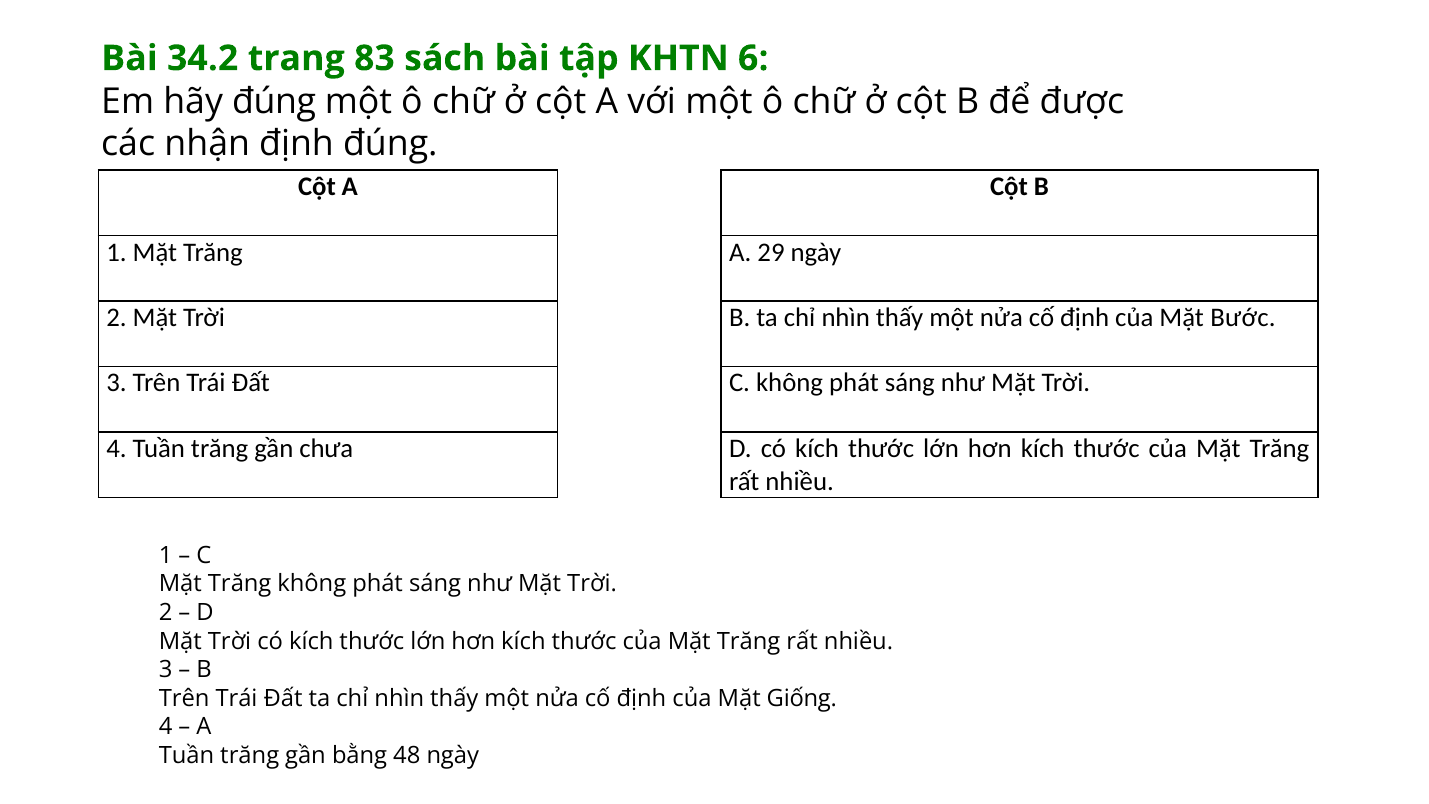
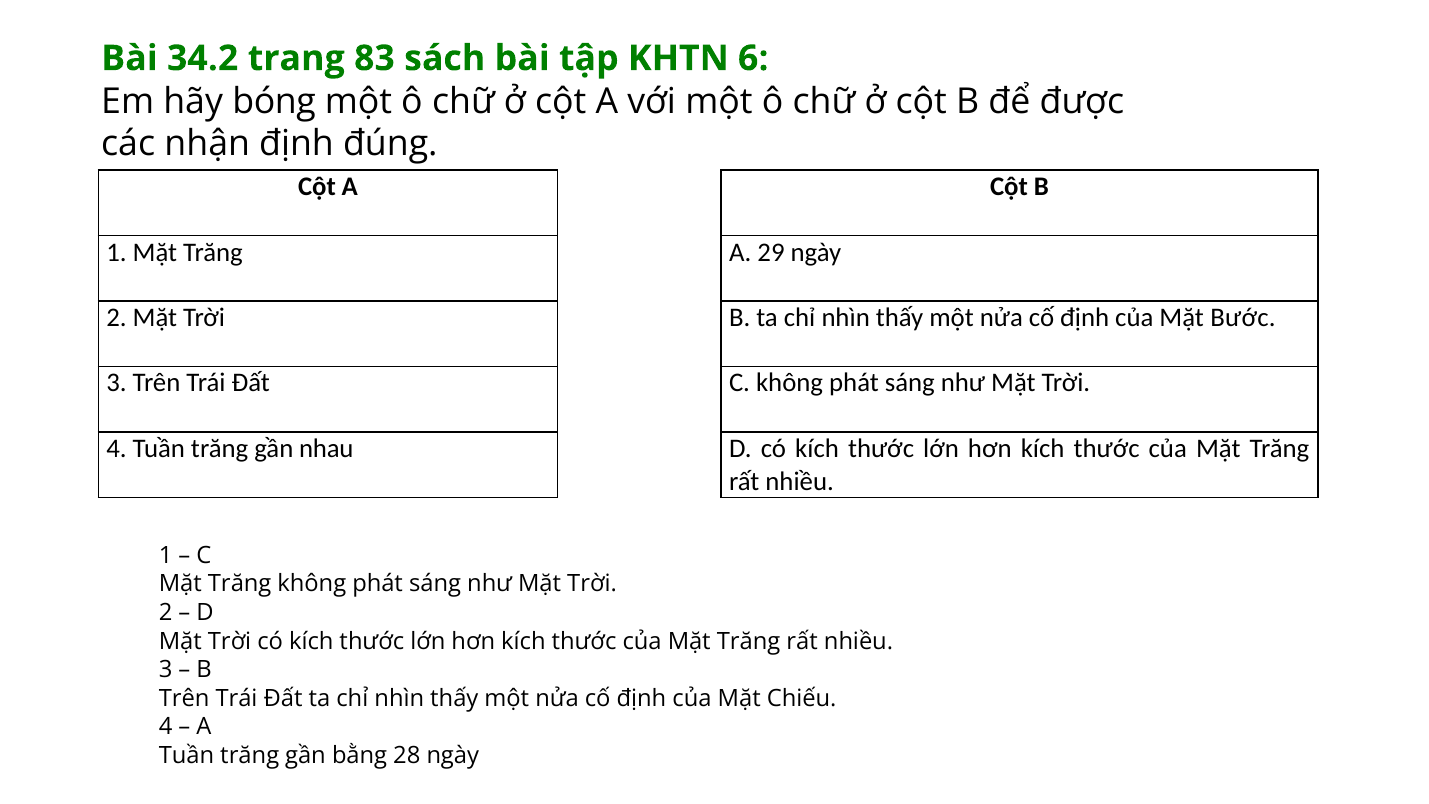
hãy đúng: đúng -> bóng
chưa: chưa -> nhau
Giống: Giống -> Chiếu
48: 48 -> 28
